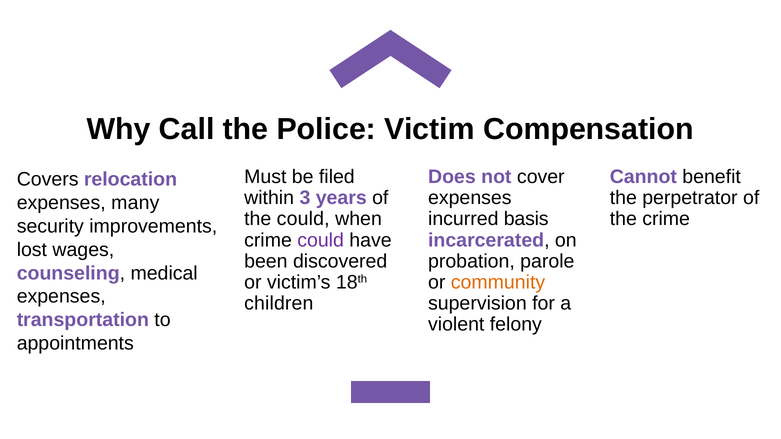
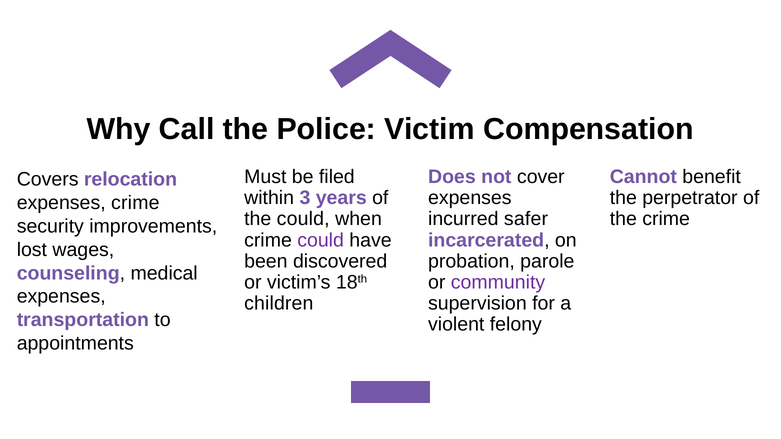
expenses many: many -> crime
basis: basis -> safer
community colour: orange -> purple
